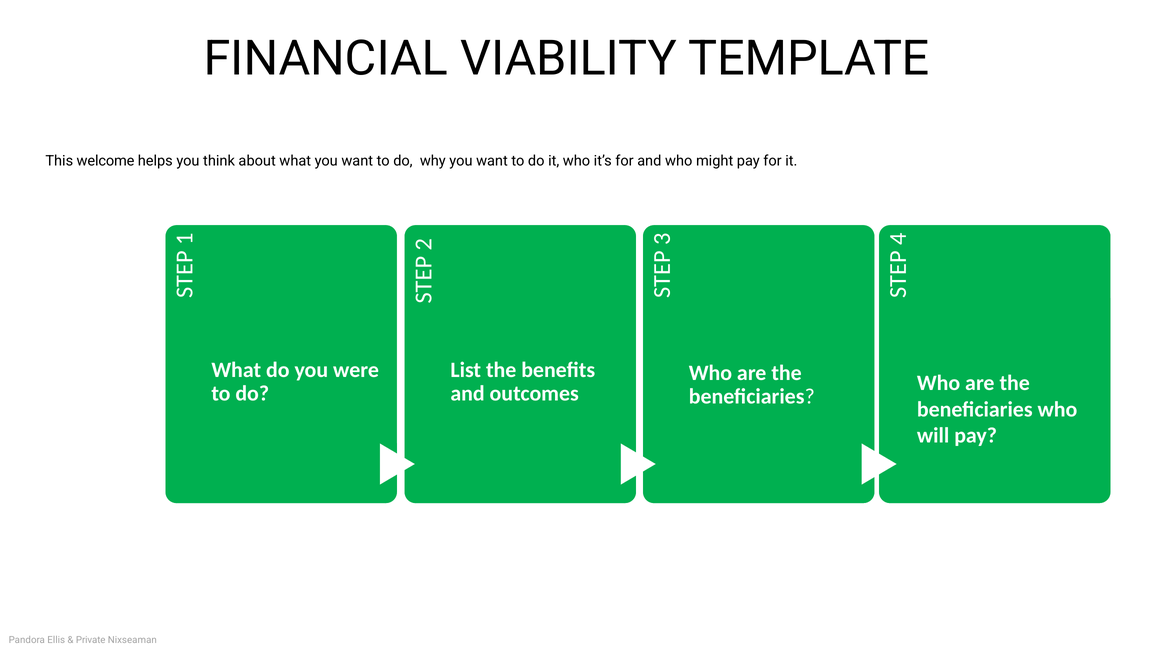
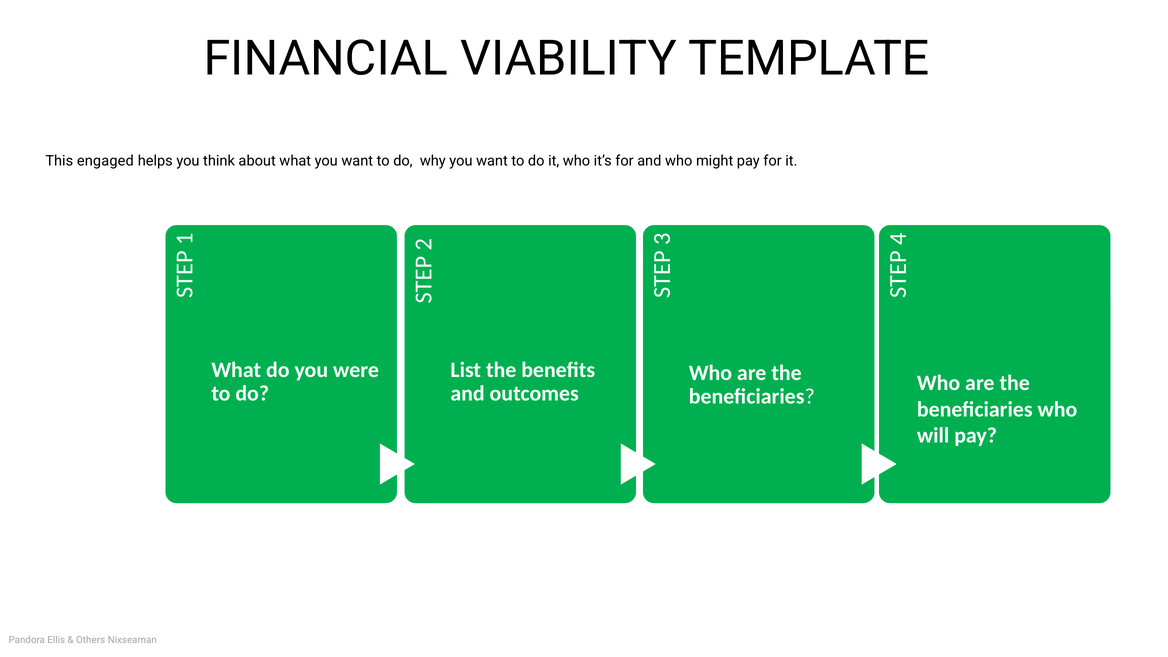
welcome: welcome -> engaged
Private: Private -> Others
